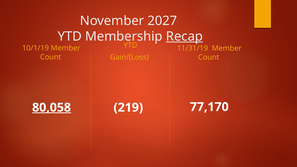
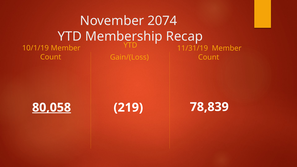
2027: 2027 -> 2074
Recap underline: present -> none
77,170: 77,170 -> 78,839
